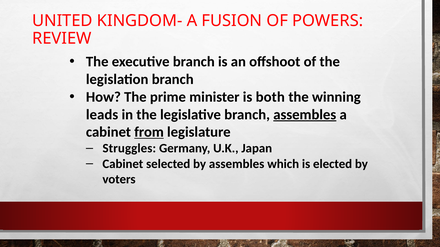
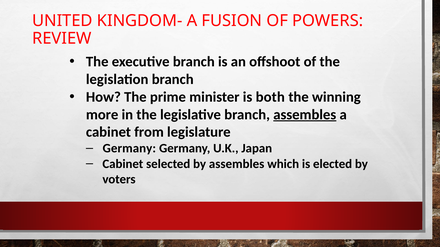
leads: leads -> more
from underline: present -> none
Struggles at (129, 149): Struggles -> Germany
